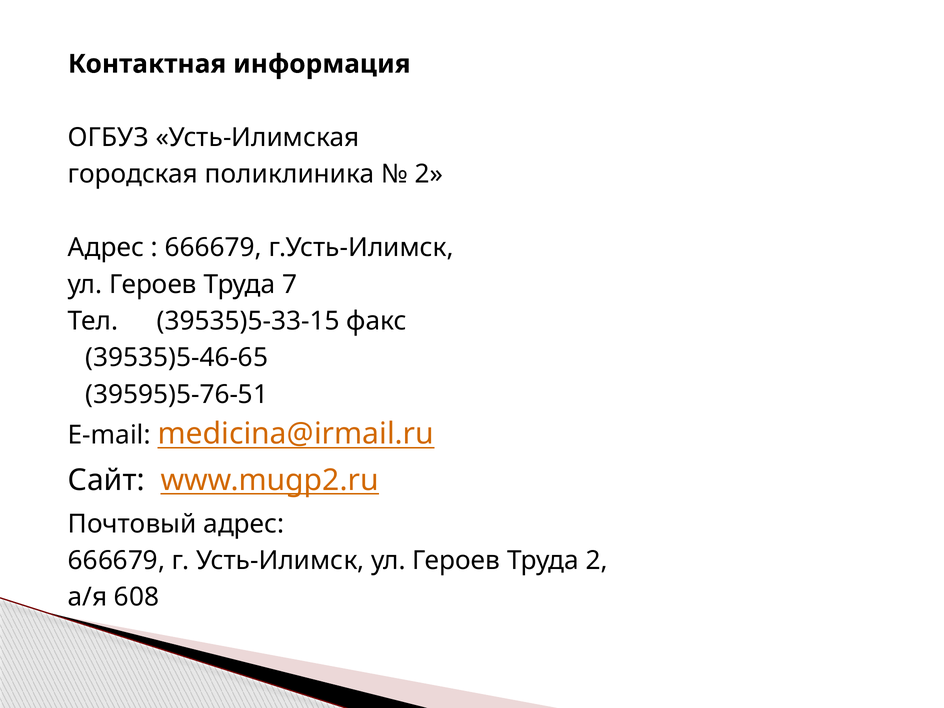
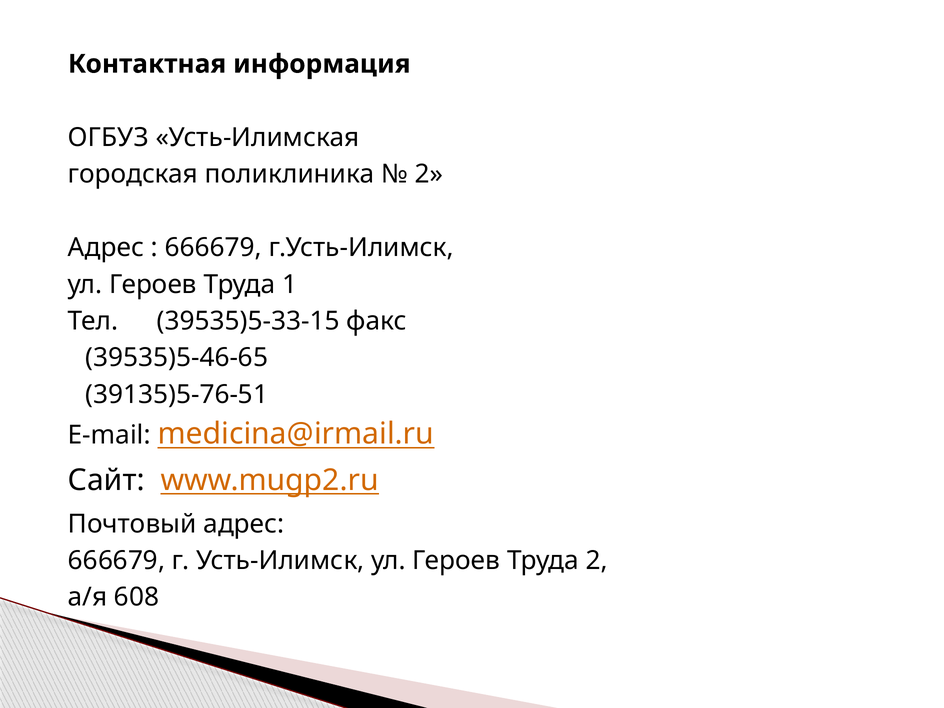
7: 7 -> 1
39595)5-76-51: 39595)5-76-51 -> 39135)5-76-51
